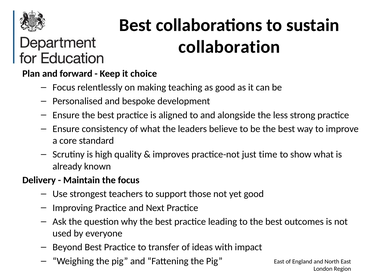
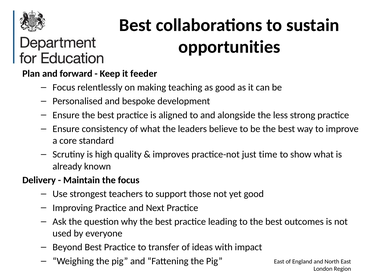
collaboration: collaboration -> opportunities
choice: choice -> feeder
